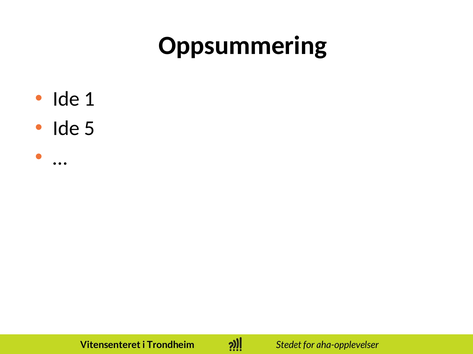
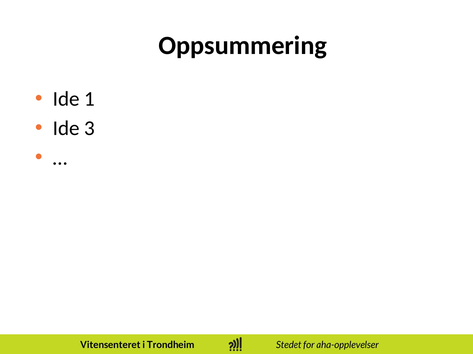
5: 5 -> 3
